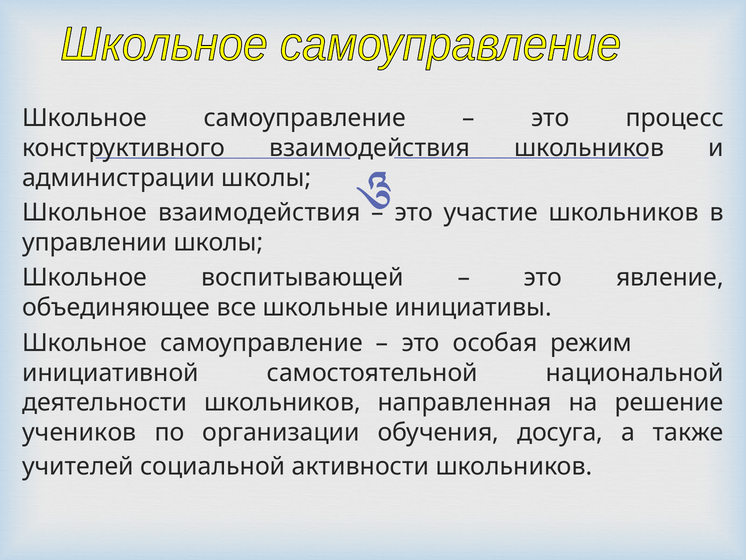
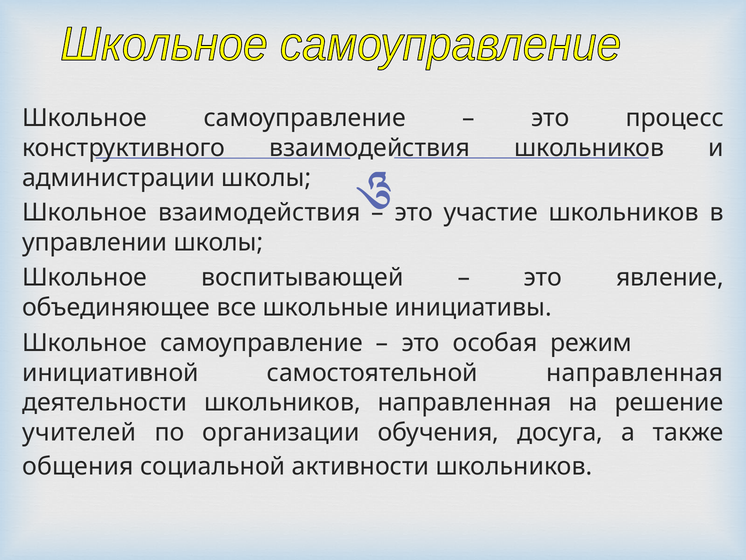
самостоятельной национальной: национальной -> направленная
учеников: учеников -> учителей
учителей: учителей -> общения
